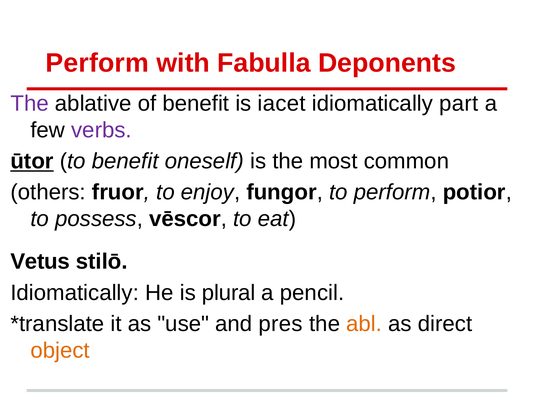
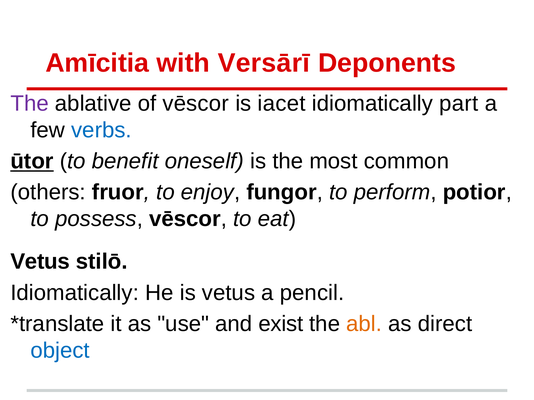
Perform at (97, 63): Perform -> Amīcitia
Fabulla: Fabulla -> Versārī
of benefit: benefit -> vēscor
verbs colour: purple -> blue
is plural: plural -> vetus
pres: pres -> exist
object colour: orange -> blue
